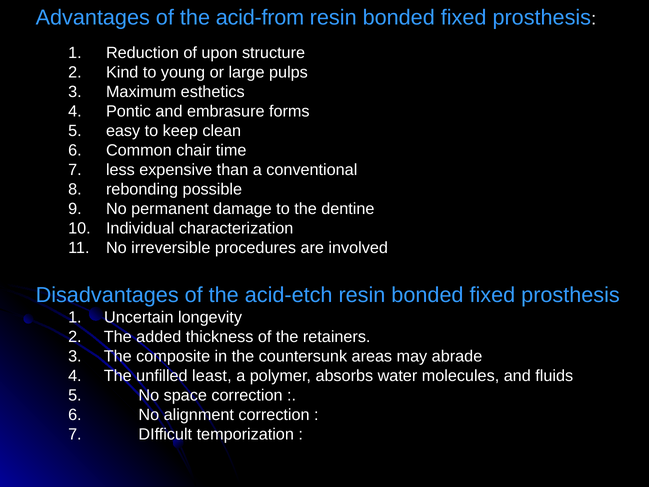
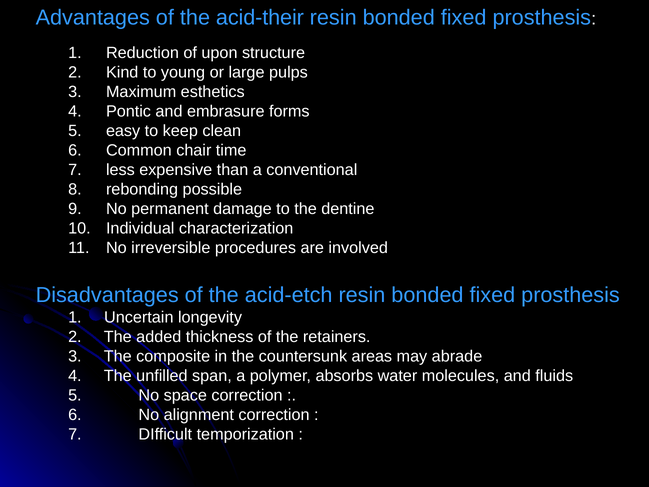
acid-from: acid-from -> acid-their
least: least -> span
